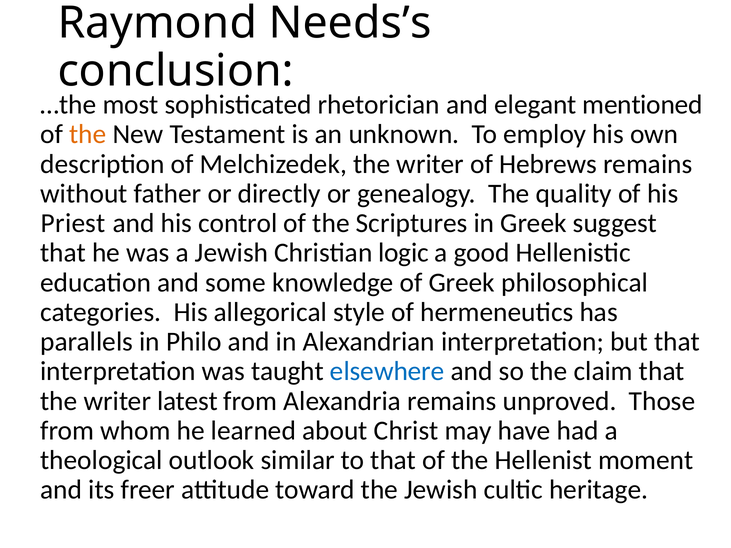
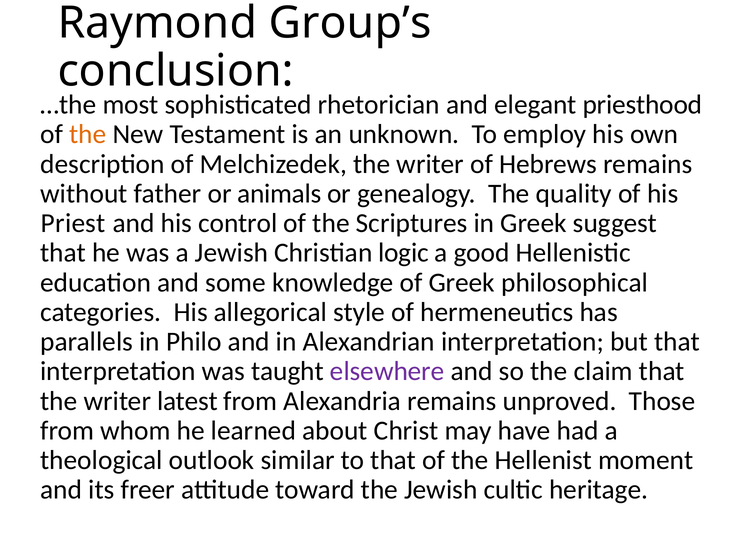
Needs’s: Needs’s -> Group’s
mentioned: mentioned -> priesthood
directly: directly -> animals
elsewhere colour: blue -> purple
